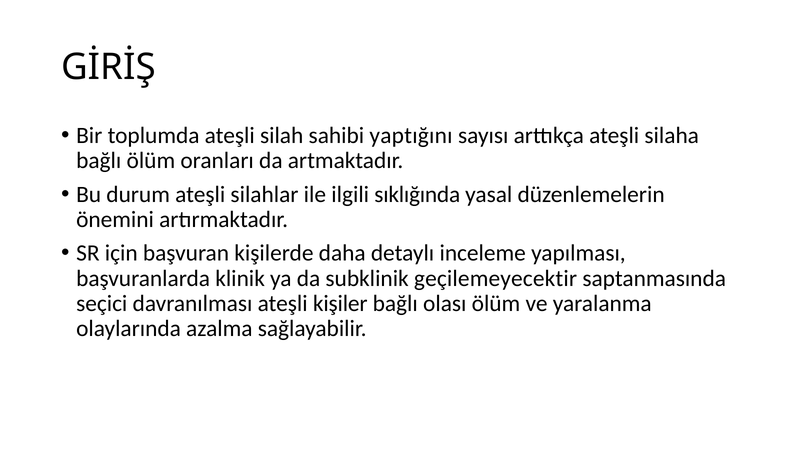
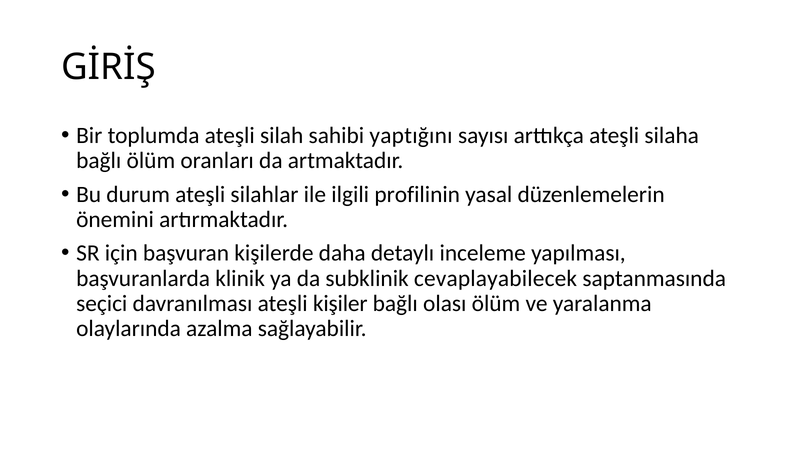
sıklığında: sıklığında -> profilinin
geçilemeyecektir: geçilemeyecektir -> cevaplayabilecek
